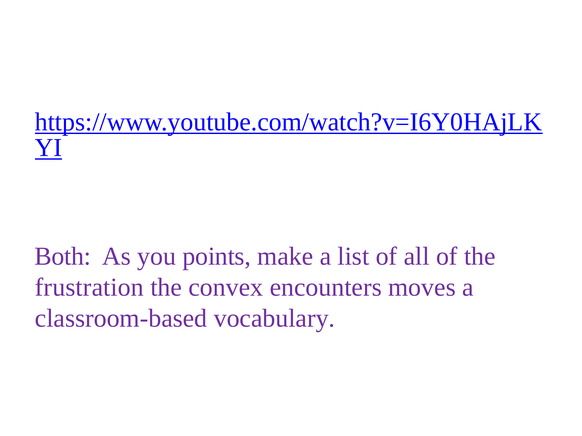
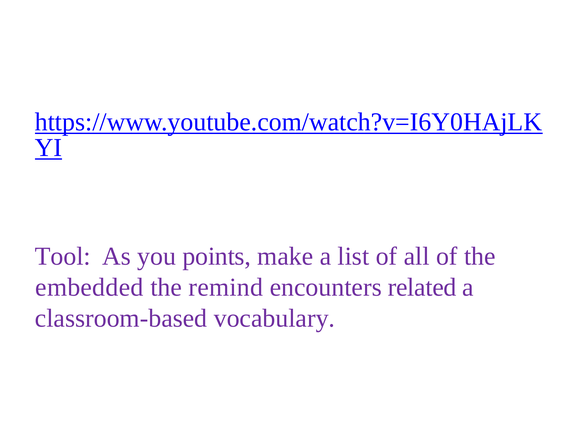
Both: Both -> Tool
frustration: frustration -> embedded
convex: convex -> remind
moves: moves -> related
